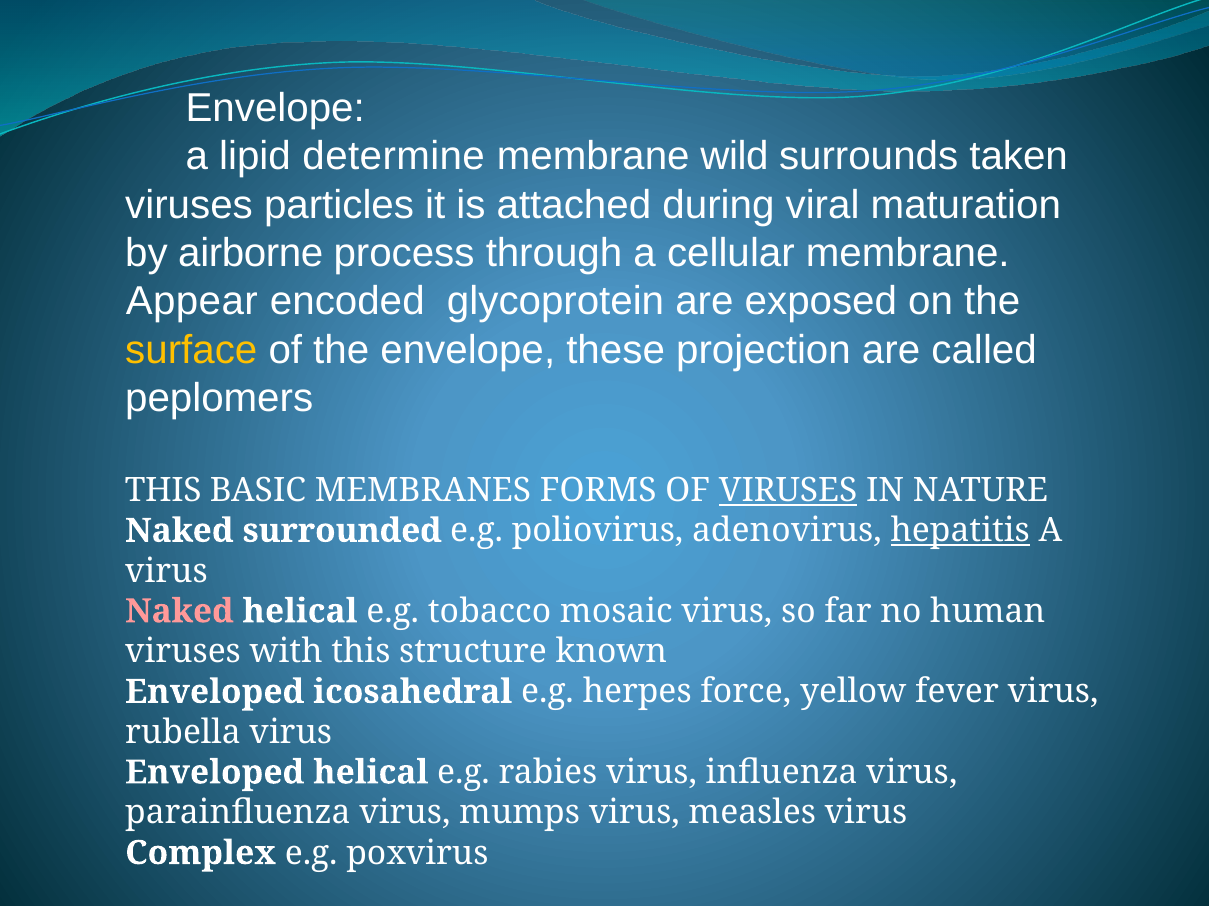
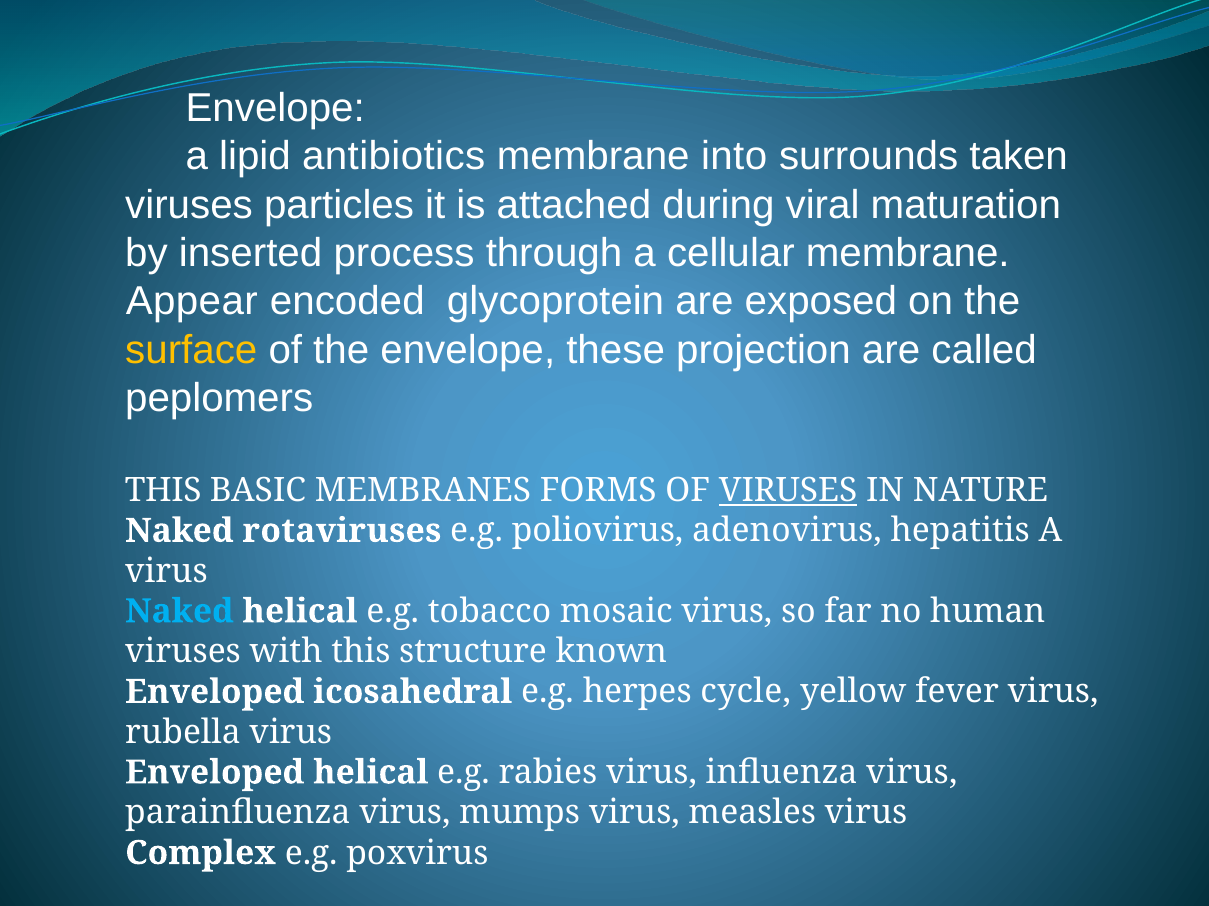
determine: determine -> antibiotics
wild: wild -> into
airborne: airborne -> inserted
surrounded: surrounded -> rotaviruses
hepatitis underline: present -> none
Naked at (180, 612) colour: pink -> light blue
force: force -> cycle
